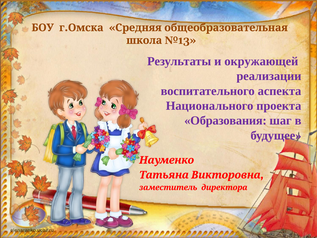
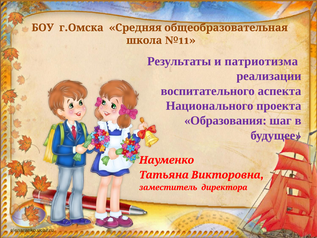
№13: №13 -> №11
окружающей: окружающей -> патриотизма
